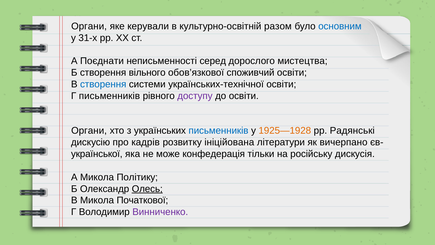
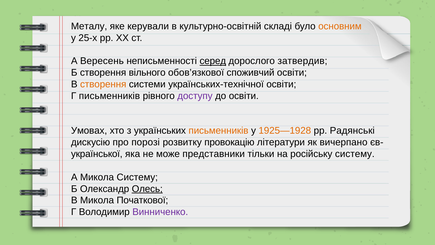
Органи at (89, 26): Органи -> Металу
разом: разом -> складі
основним colour: blue -> orange
31-х: 31-х -> 25-х
Поєднати: Поєднати -> Вересень
серед underline: none -> present
мистецтва: мистецтва -> затвердив
створення at (103, 84) colour: blue -> orange
Органи at (89, 131): Органи -> Умовах
письменників at (218, 131) colour: blue -> orange
кадрів: кадрів -> порозі
ініційована: ініційована -> провокацію
конфедерація: конфедерація -> представники
російську дискусія: дискусія -> систему
Микола Політику: Політику -> Систему
